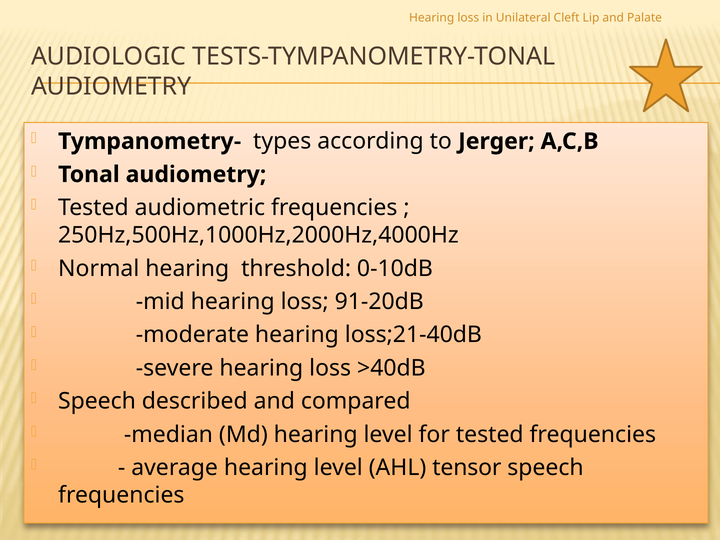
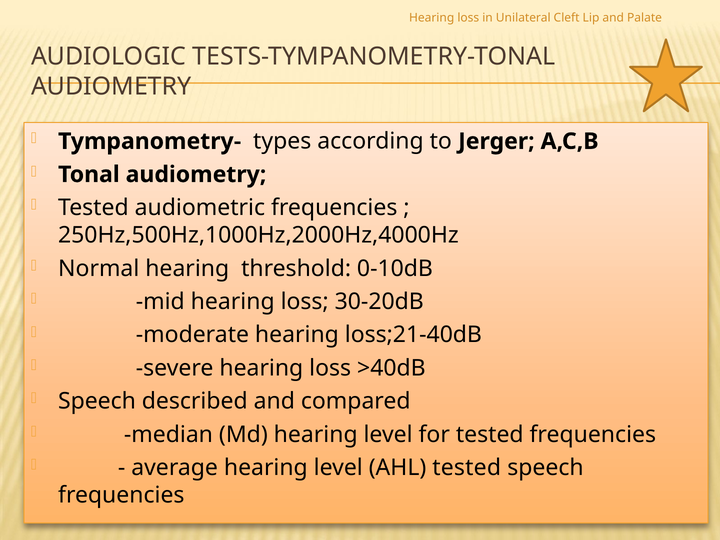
91-20dB: 91-20dB -> 30-20dB
AHL tensor: tensor -> tested
